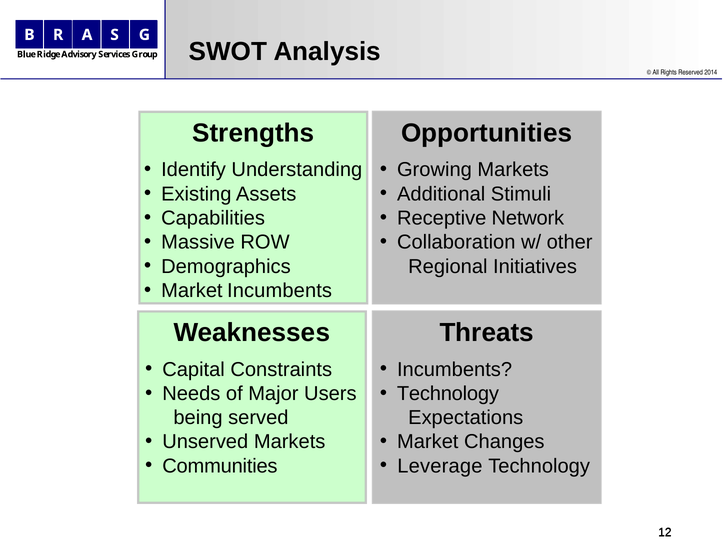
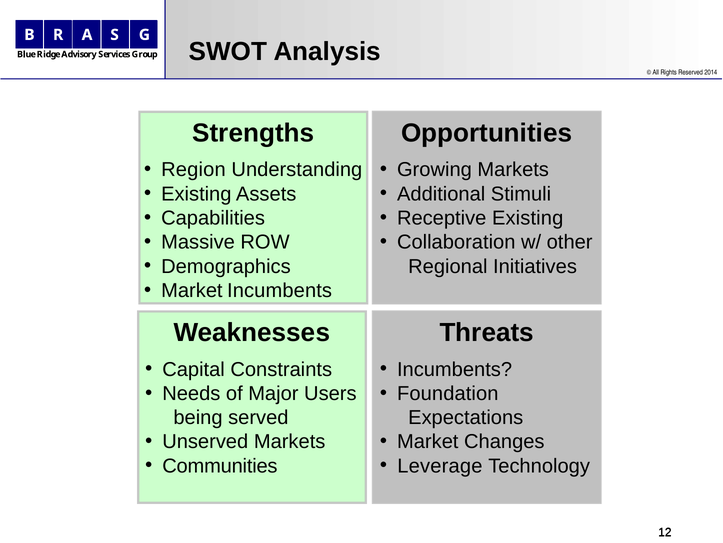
Identify: Identify -> Region
Receptive Network: Network -> Existing
Technology at (448, 393): Technology -> Foundation
